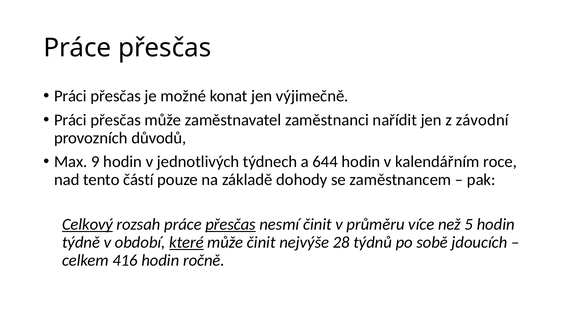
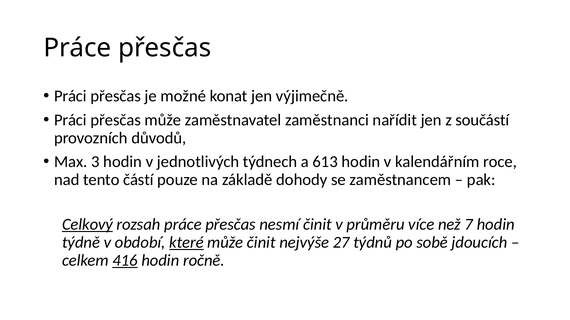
závodní: závodní -> součástí
9: 9 -> 3
644: 644 -> 613
přesčas at (231, 225) underline: present -> none
5: 5 -> 7
28: 28 -> 27
416 underline: none -> present
